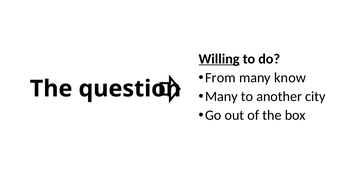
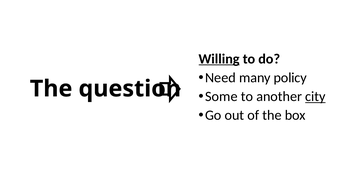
From: From -> Need
know: know -> policy
Many at (221, 97): Many -> Some
city underline: none -> present
